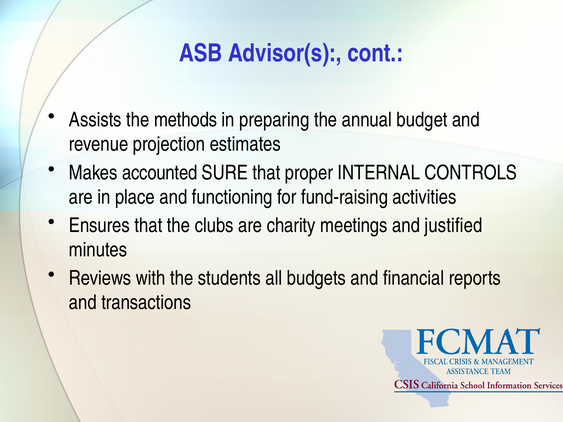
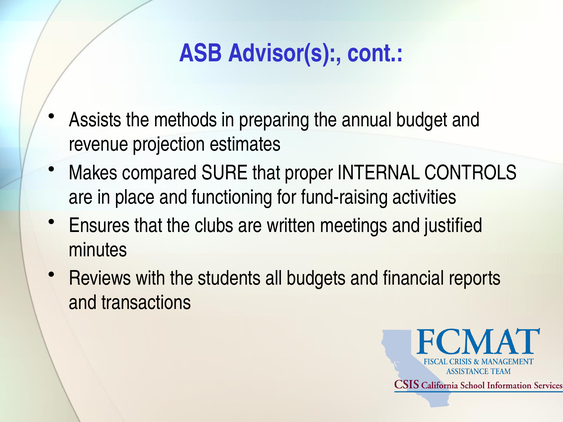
accounted: accounted -> compared
charity: charity -> written
